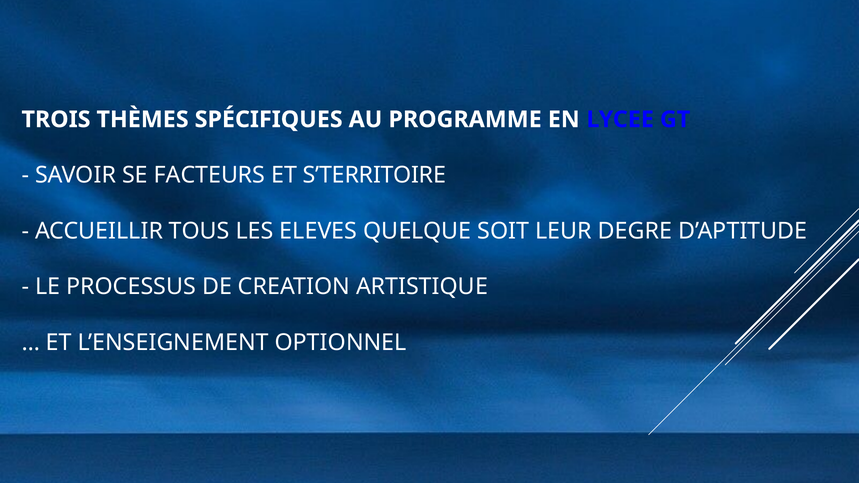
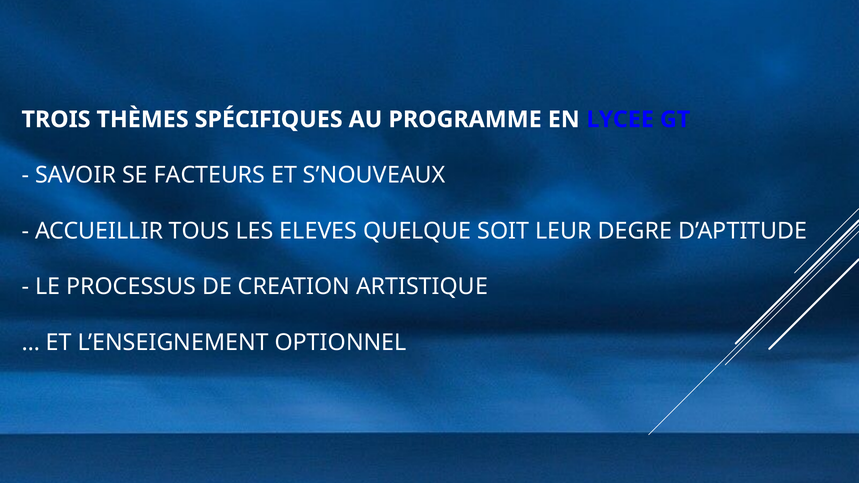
S’TERRITOIRE: S’TERRITOIRE -> S’NOUVEAUX
